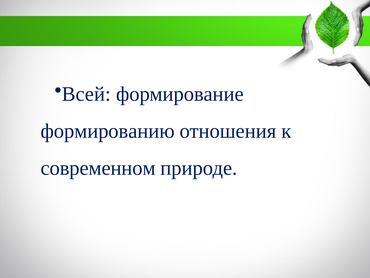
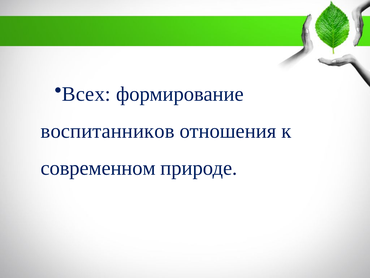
Всей: Всей -> Всех
формированию: формированию -> воспитанников
